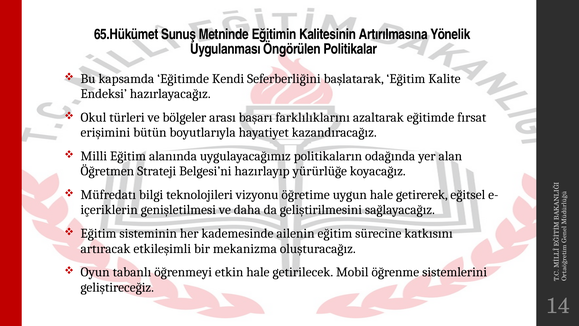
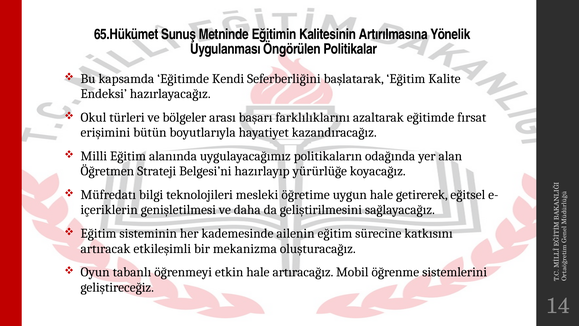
vizyonu: vizyonu -> mesleki
getirilecek: getirilecek -> artıracağız
